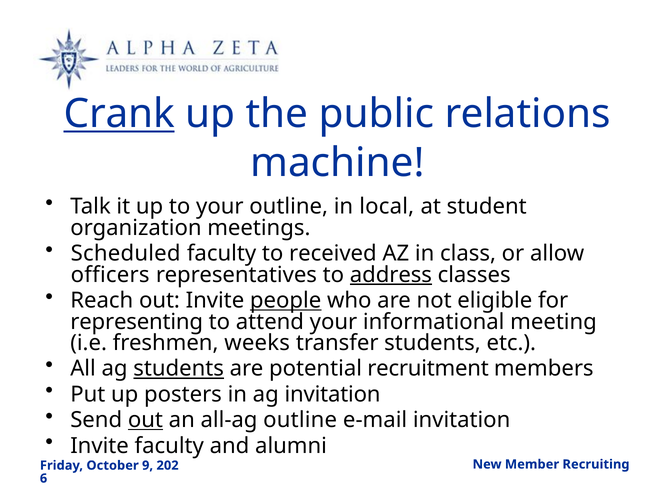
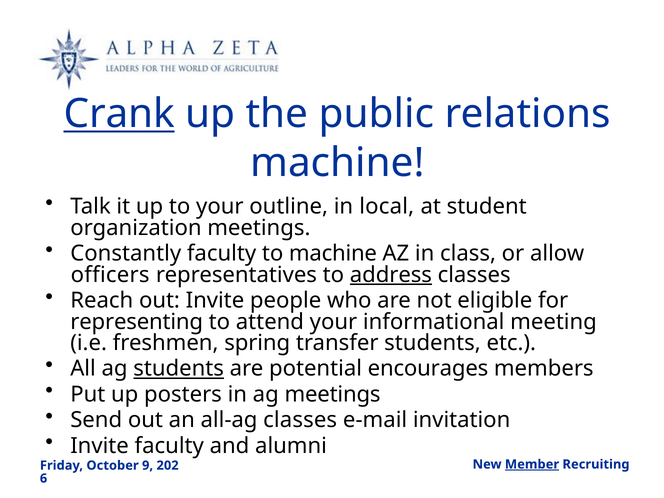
Scheduled: Scheduled -> Constantly
to received: received -> machine
people underline: present -> none
weeks: weeks -> spring
recruitment: recruitment -> encourages
ag invitation: invitation -> meetings
out at (145, 420) underline: present -> none
all-ag outline: outline -> classes
Member underline: none -> present
